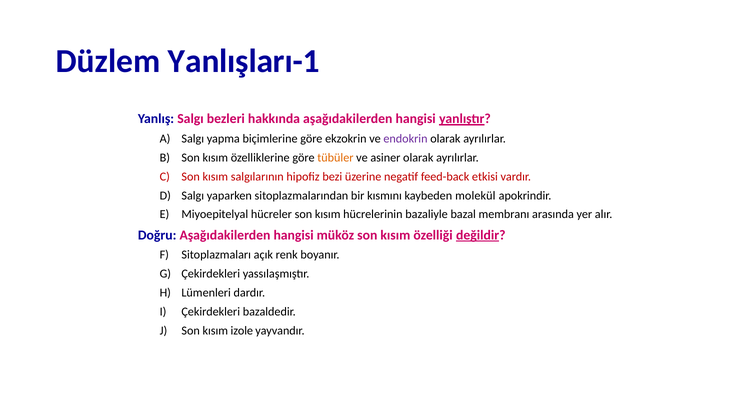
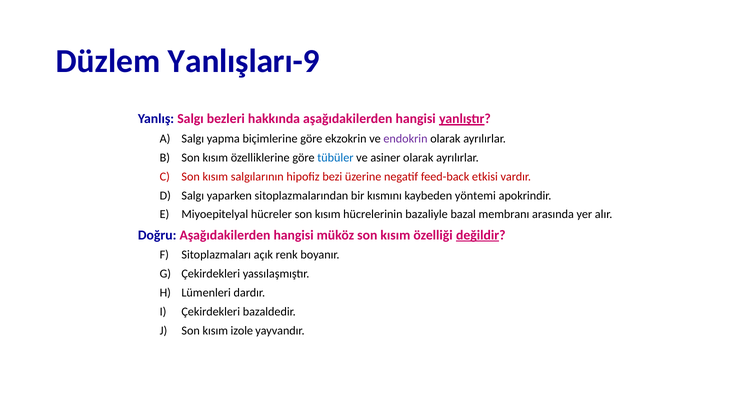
Yanlışları-1: Yanlışları-1 -> Yanlışları-9
tübüler colour: orange -> blue
molekül: molekül -> yöntemi
